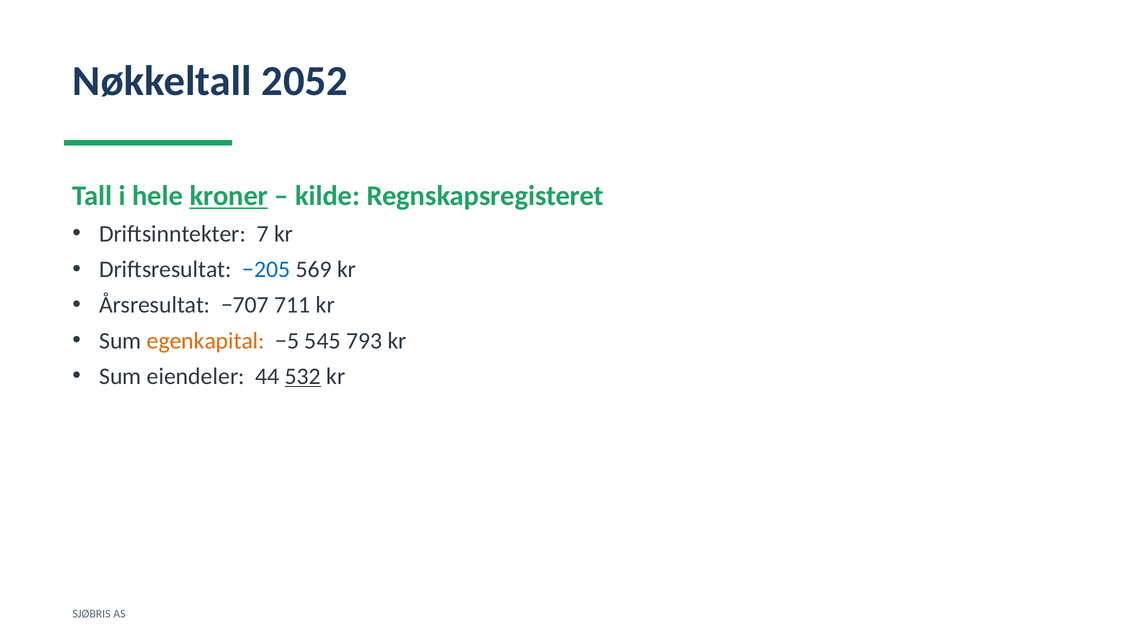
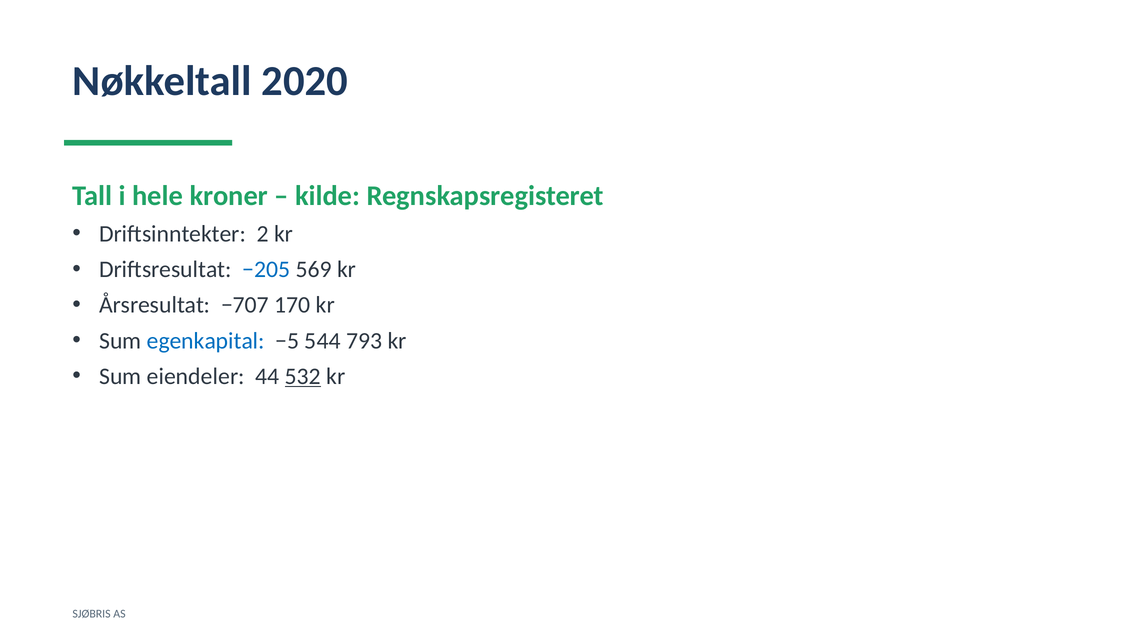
2052: 2052 -> 2020
kroner underline: present -> none
7: 7 -> 2
711: 711 -> 170
egenkapital colour: orange -> blue
545: 545 -> 544
